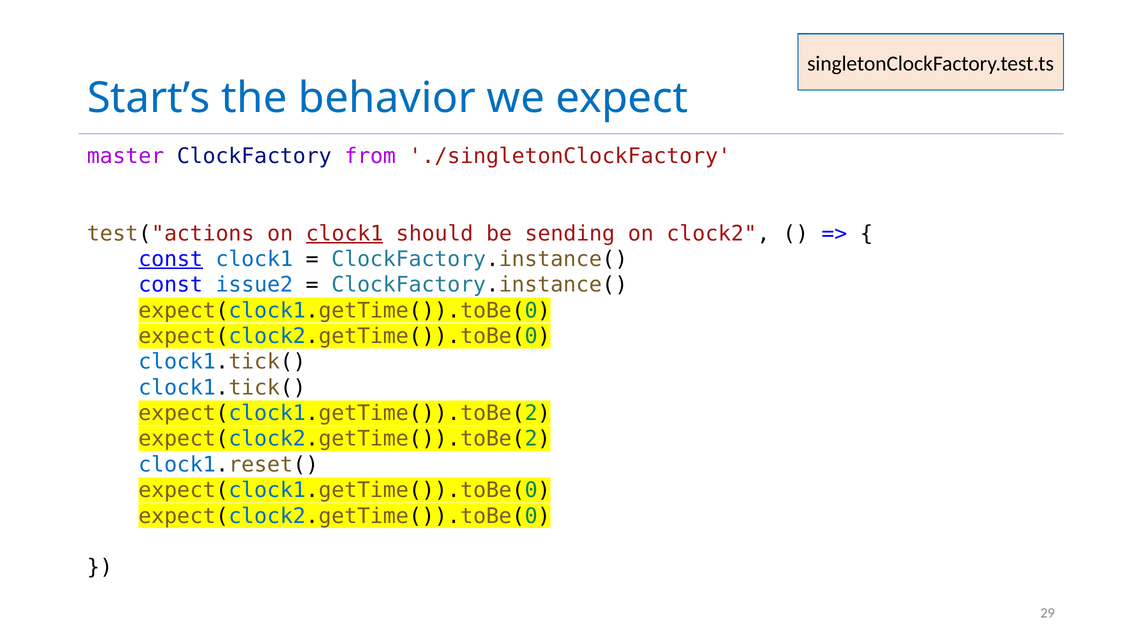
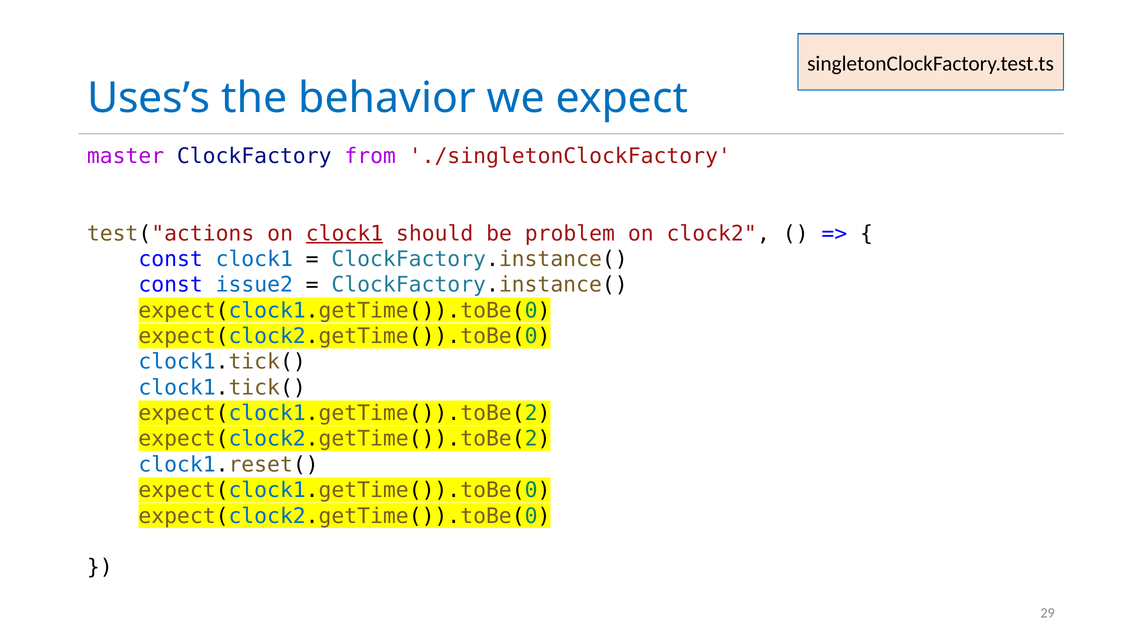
Start’s: Start’s -> Uses’s
sending: sending -> problem
const at (171, 259) underline: present -> none
